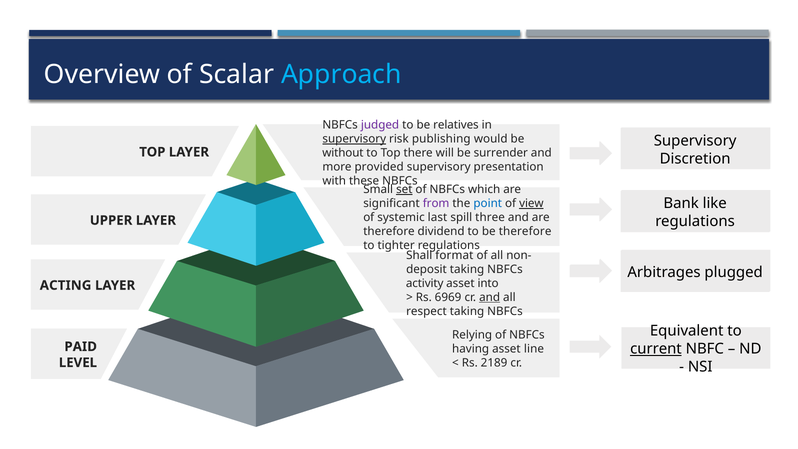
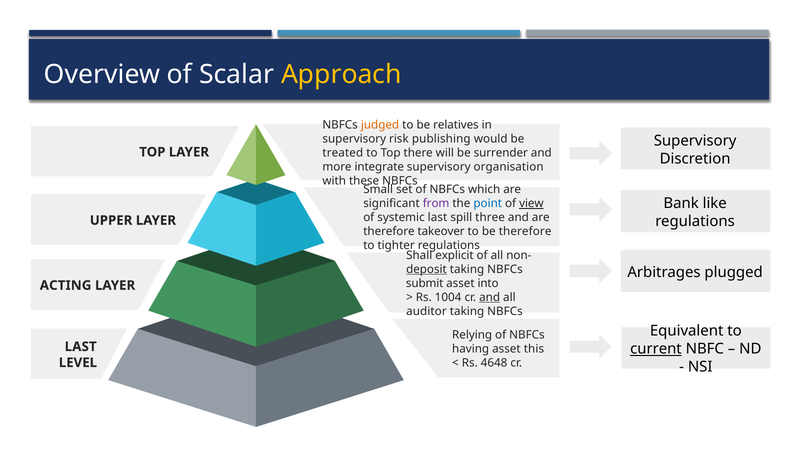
Approach colour: light blue -> yellow
judged colour: purple -> orange
supervisory at (354, 139) underline: present -> none
without: without -> treated
provided: provided -> integrate
presentation: presentation -> organisation
set underline: present -> none
dividend: dividend -> takeover
format: format -> explicit
deposit underline: none -> present
activity: activity -> submit
6969: 6969 -> 1004
respect: respect -> auditor
PAID at (81, 347): PAID -> LAST
line: line -> this
2189: 2189 -> 4648
